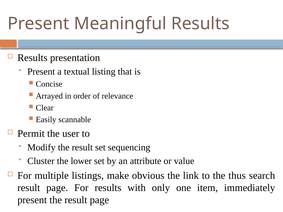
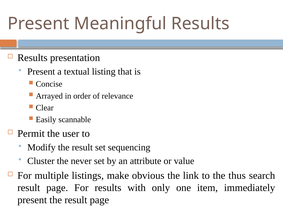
lower: lower -> never
